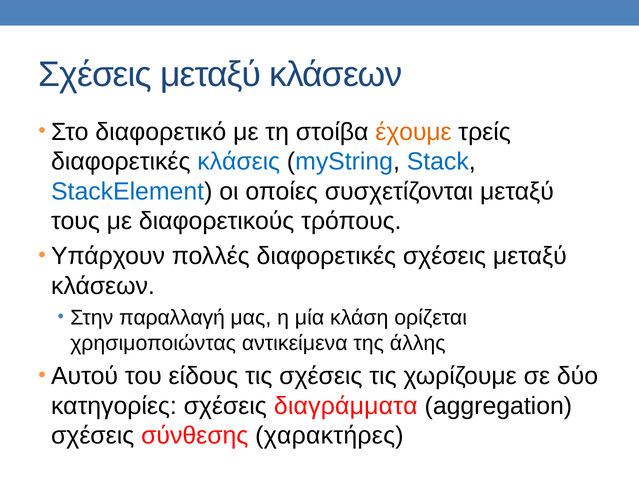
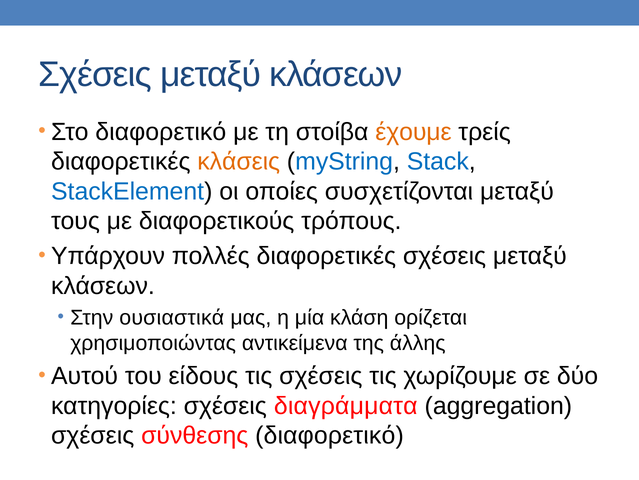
κλάσεις colour: blue -> orange
παραλλαγή: παραλλαγή -> ουσιαστικά
σύνθεσης χαρακτήρες: χαρακτήρες -> διαφορετικό
